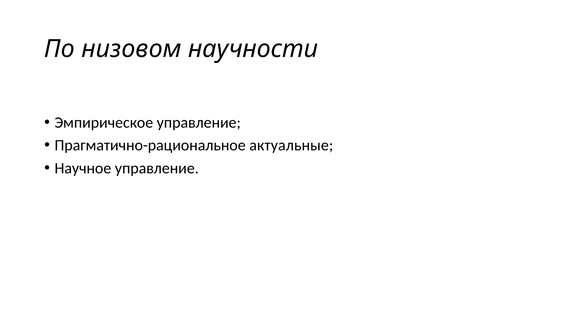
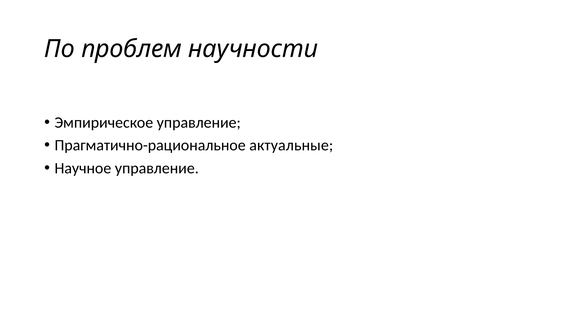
низовом: низовом -> проблем
